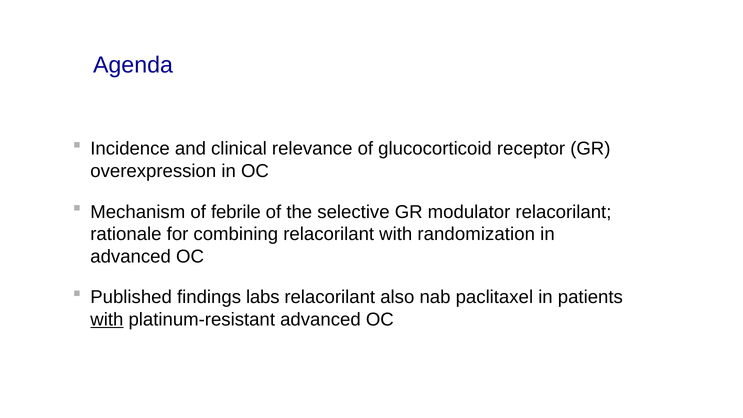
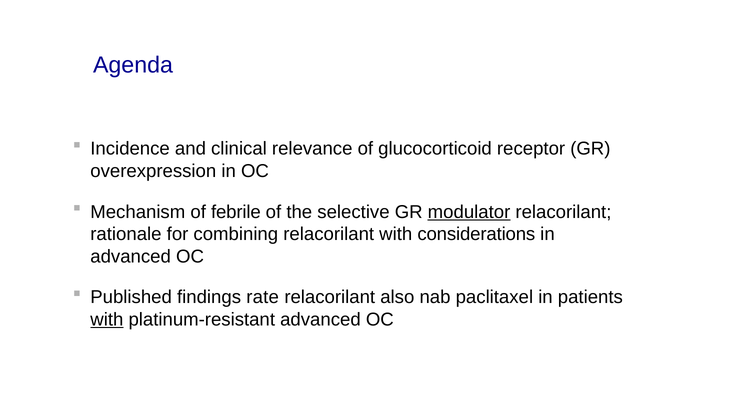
modulator underline: none -> present
randomization: randomization -> considerations
labs: labs -> rate
